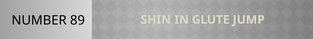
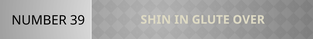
89: 89 -> 39
JUMP: JUMP -> OVER
